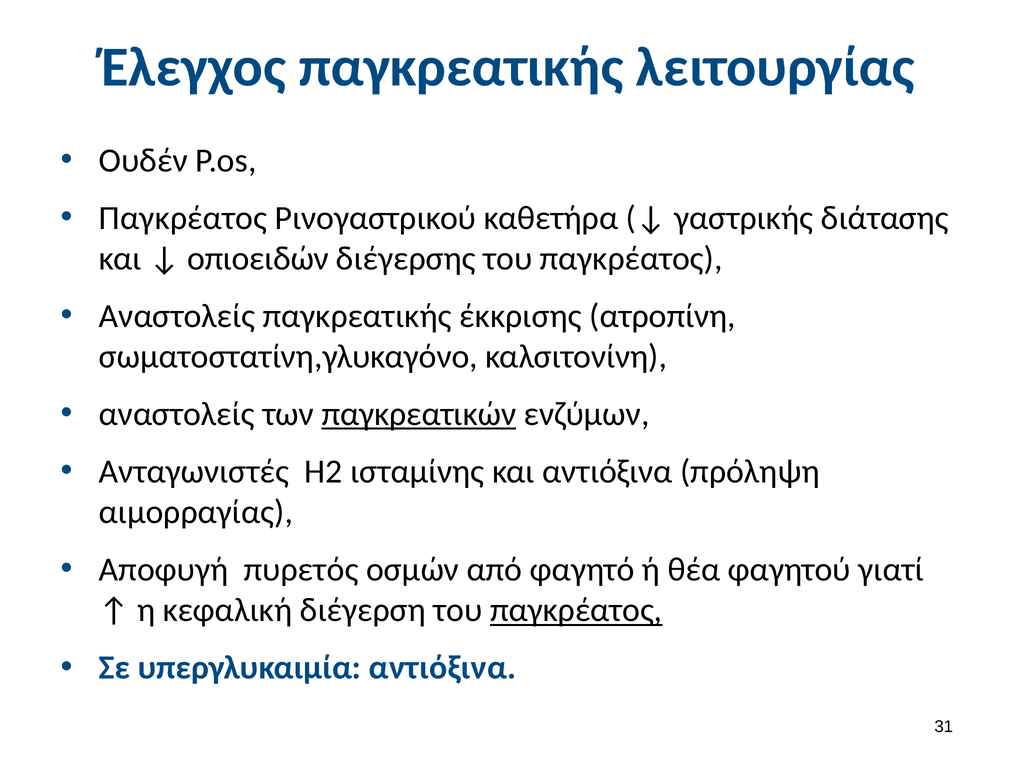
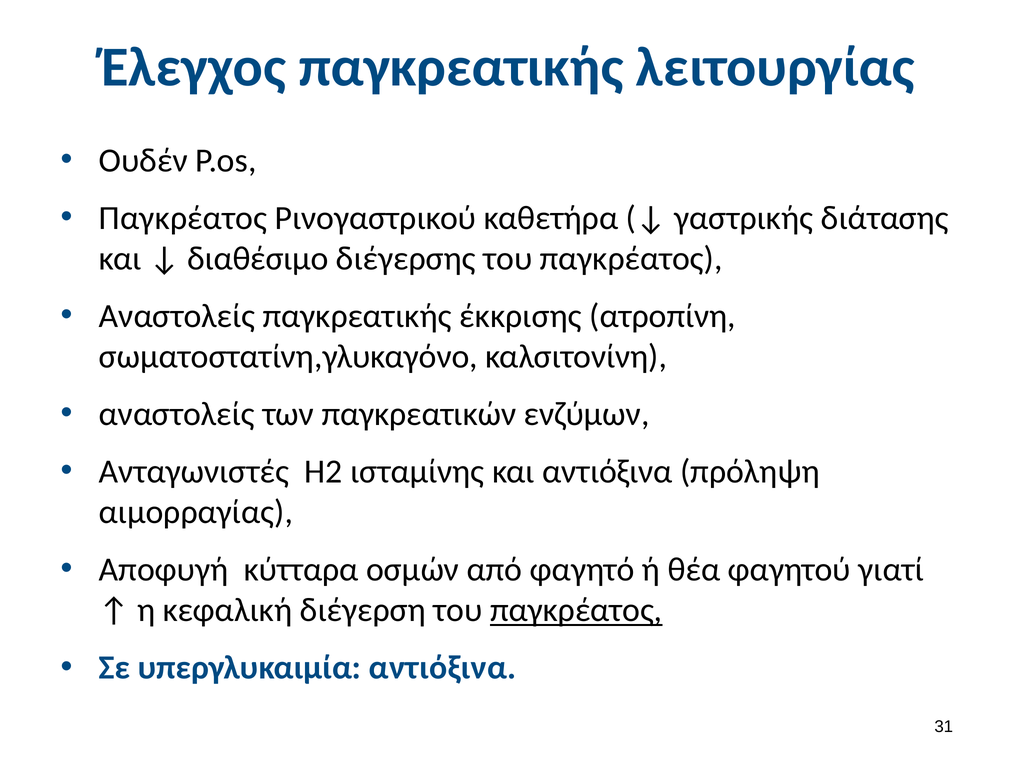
οπιοειδών: οπιοειδών -> διαθέσιμο
παγκρεατικών underline: present -> none
πυρετός: πυρετός -> κύτταρα
